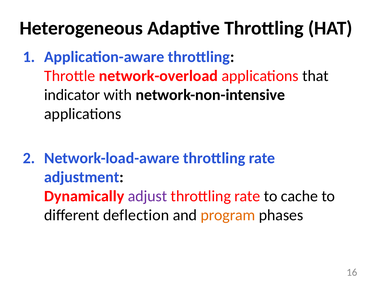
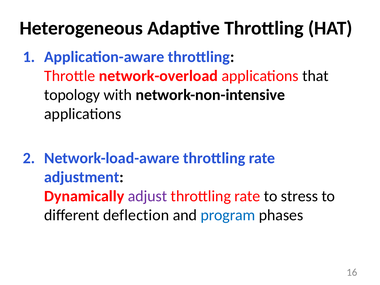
indicator: indicator -> topology
cache: cache -> stress
program colour: orange -> blue
